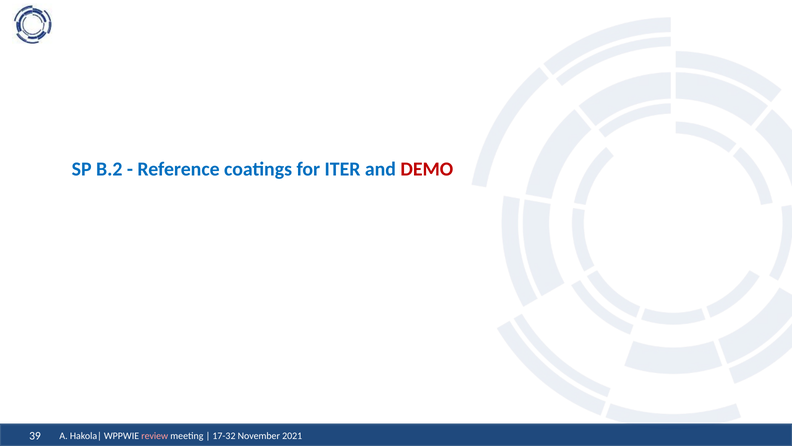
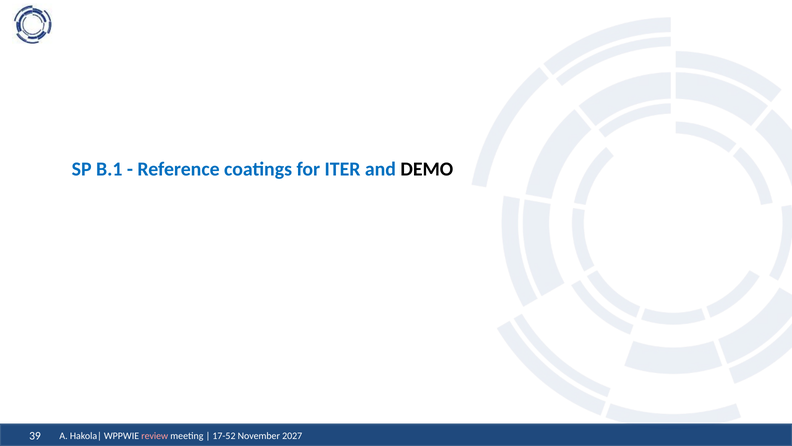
B.2: B.2 -> B.1
DEMO colour: red -> black
17-32: 17-32 -> 17-52
2021: 2021 -> 2027
